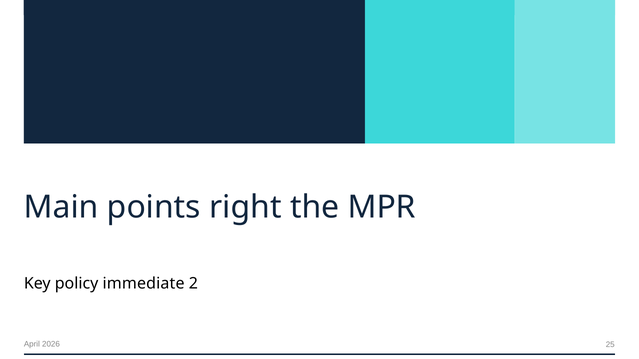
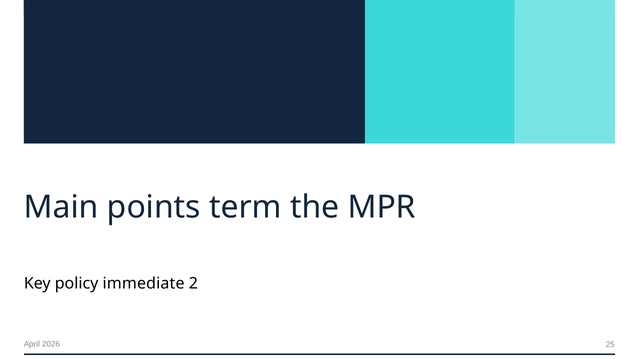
right: right -> term
